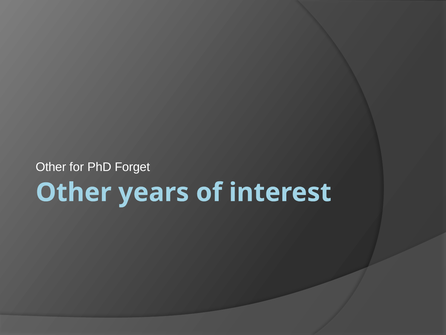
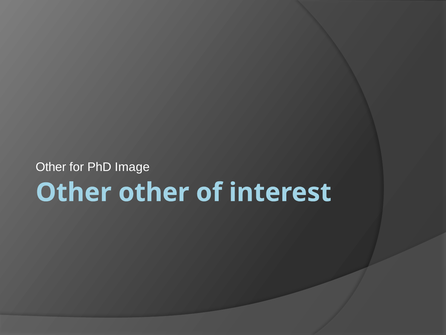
Forget: Forget -> Image
Other years: years -> other
